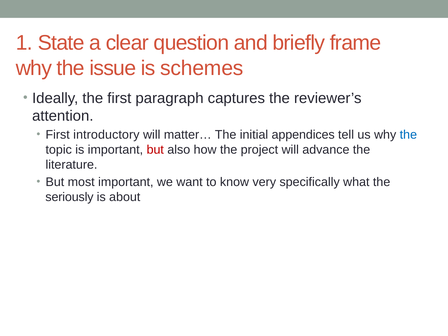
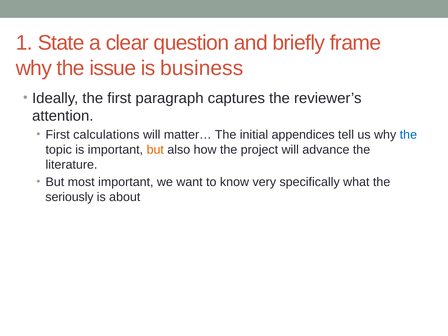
schemes: schemes -> business
introductory: introductory -> calculations
but at (155, 150) colour: red -> orange
